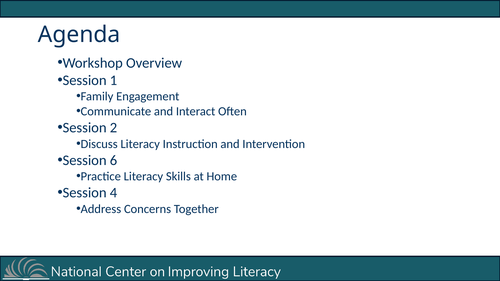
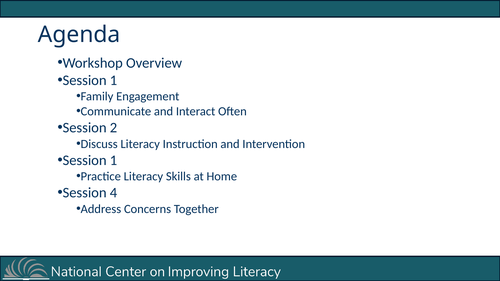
6 at (114, 160): 6 -> 1
